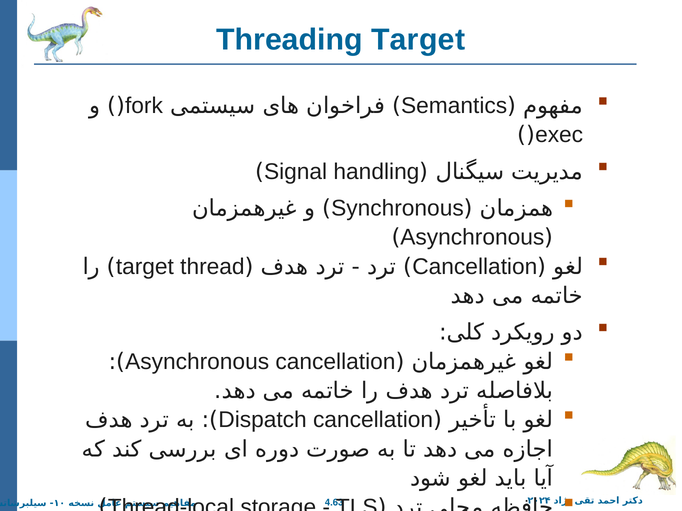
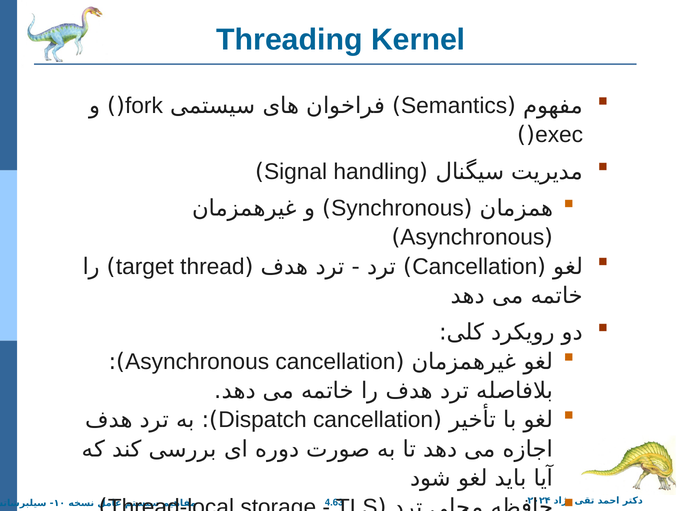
Threading Target: Target -> Kernel
